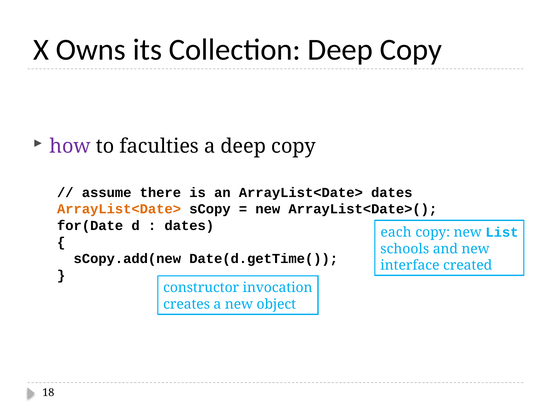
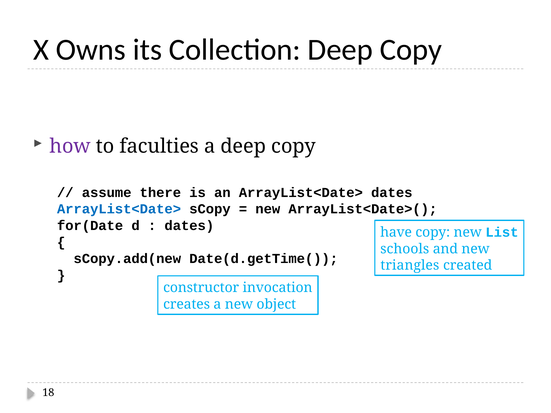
ArrayList<Date> at (119, 209) colour: orange -> blue
each: each -> have
interface: interface -> triangles
